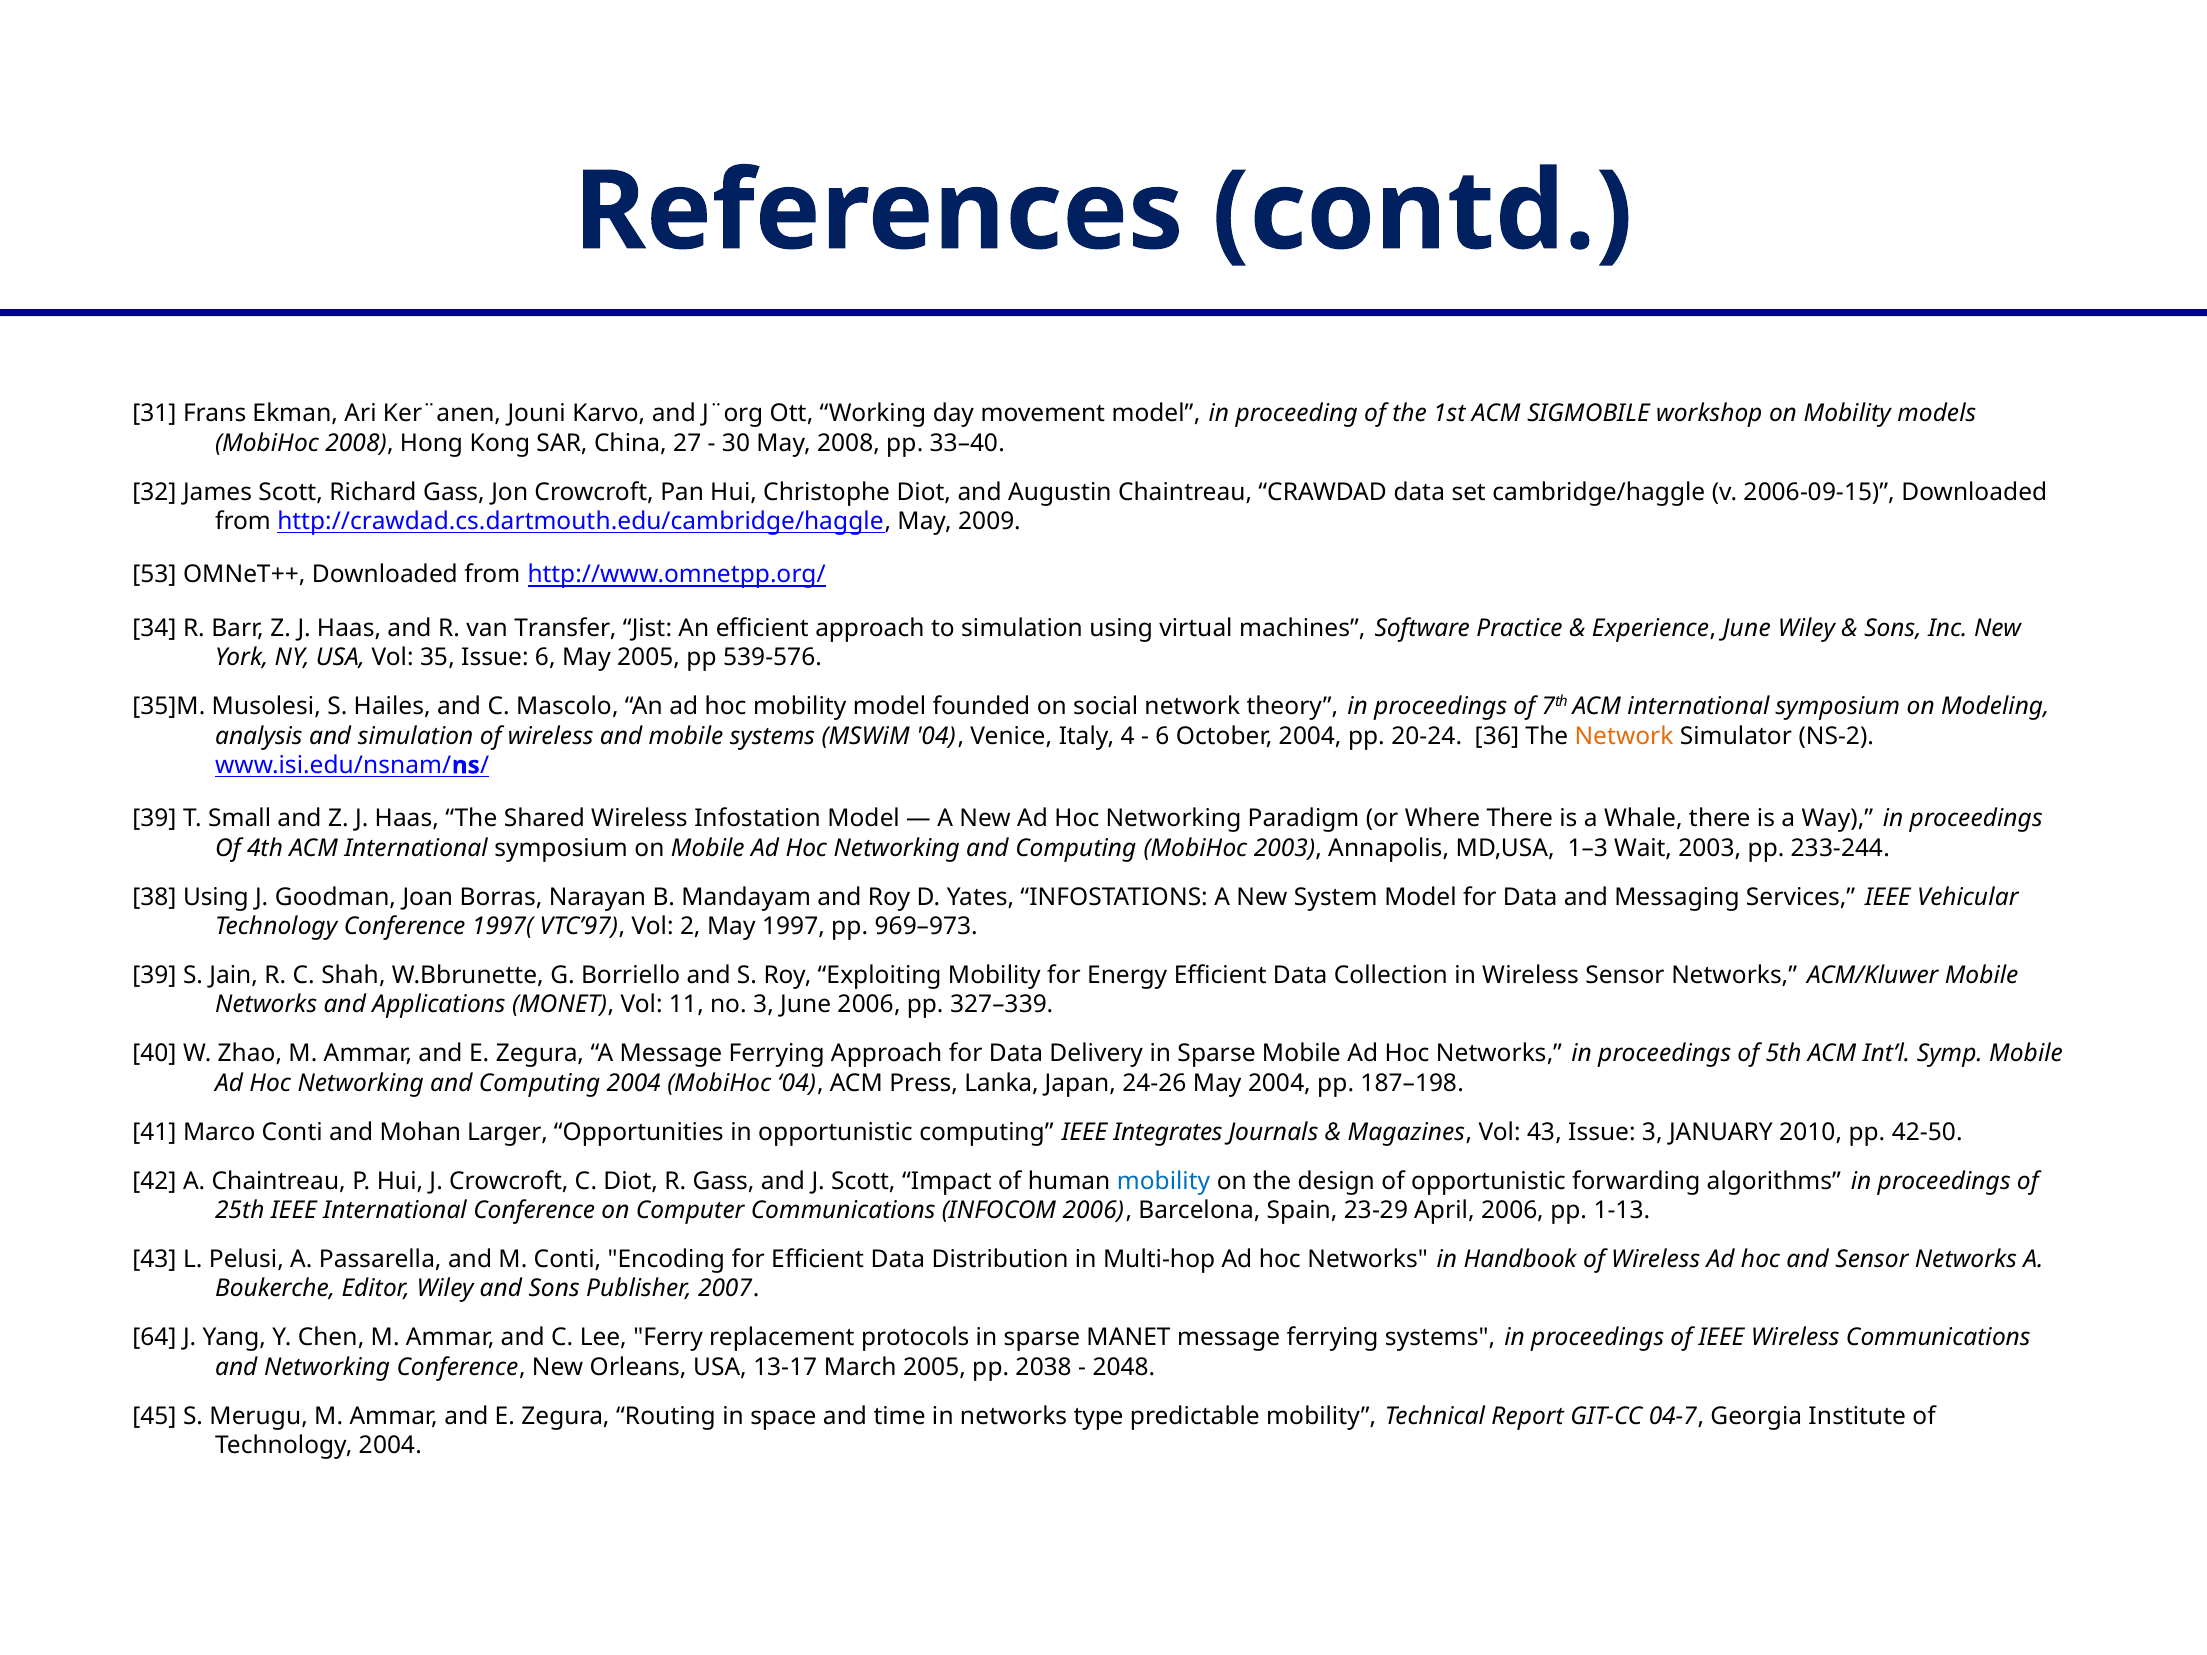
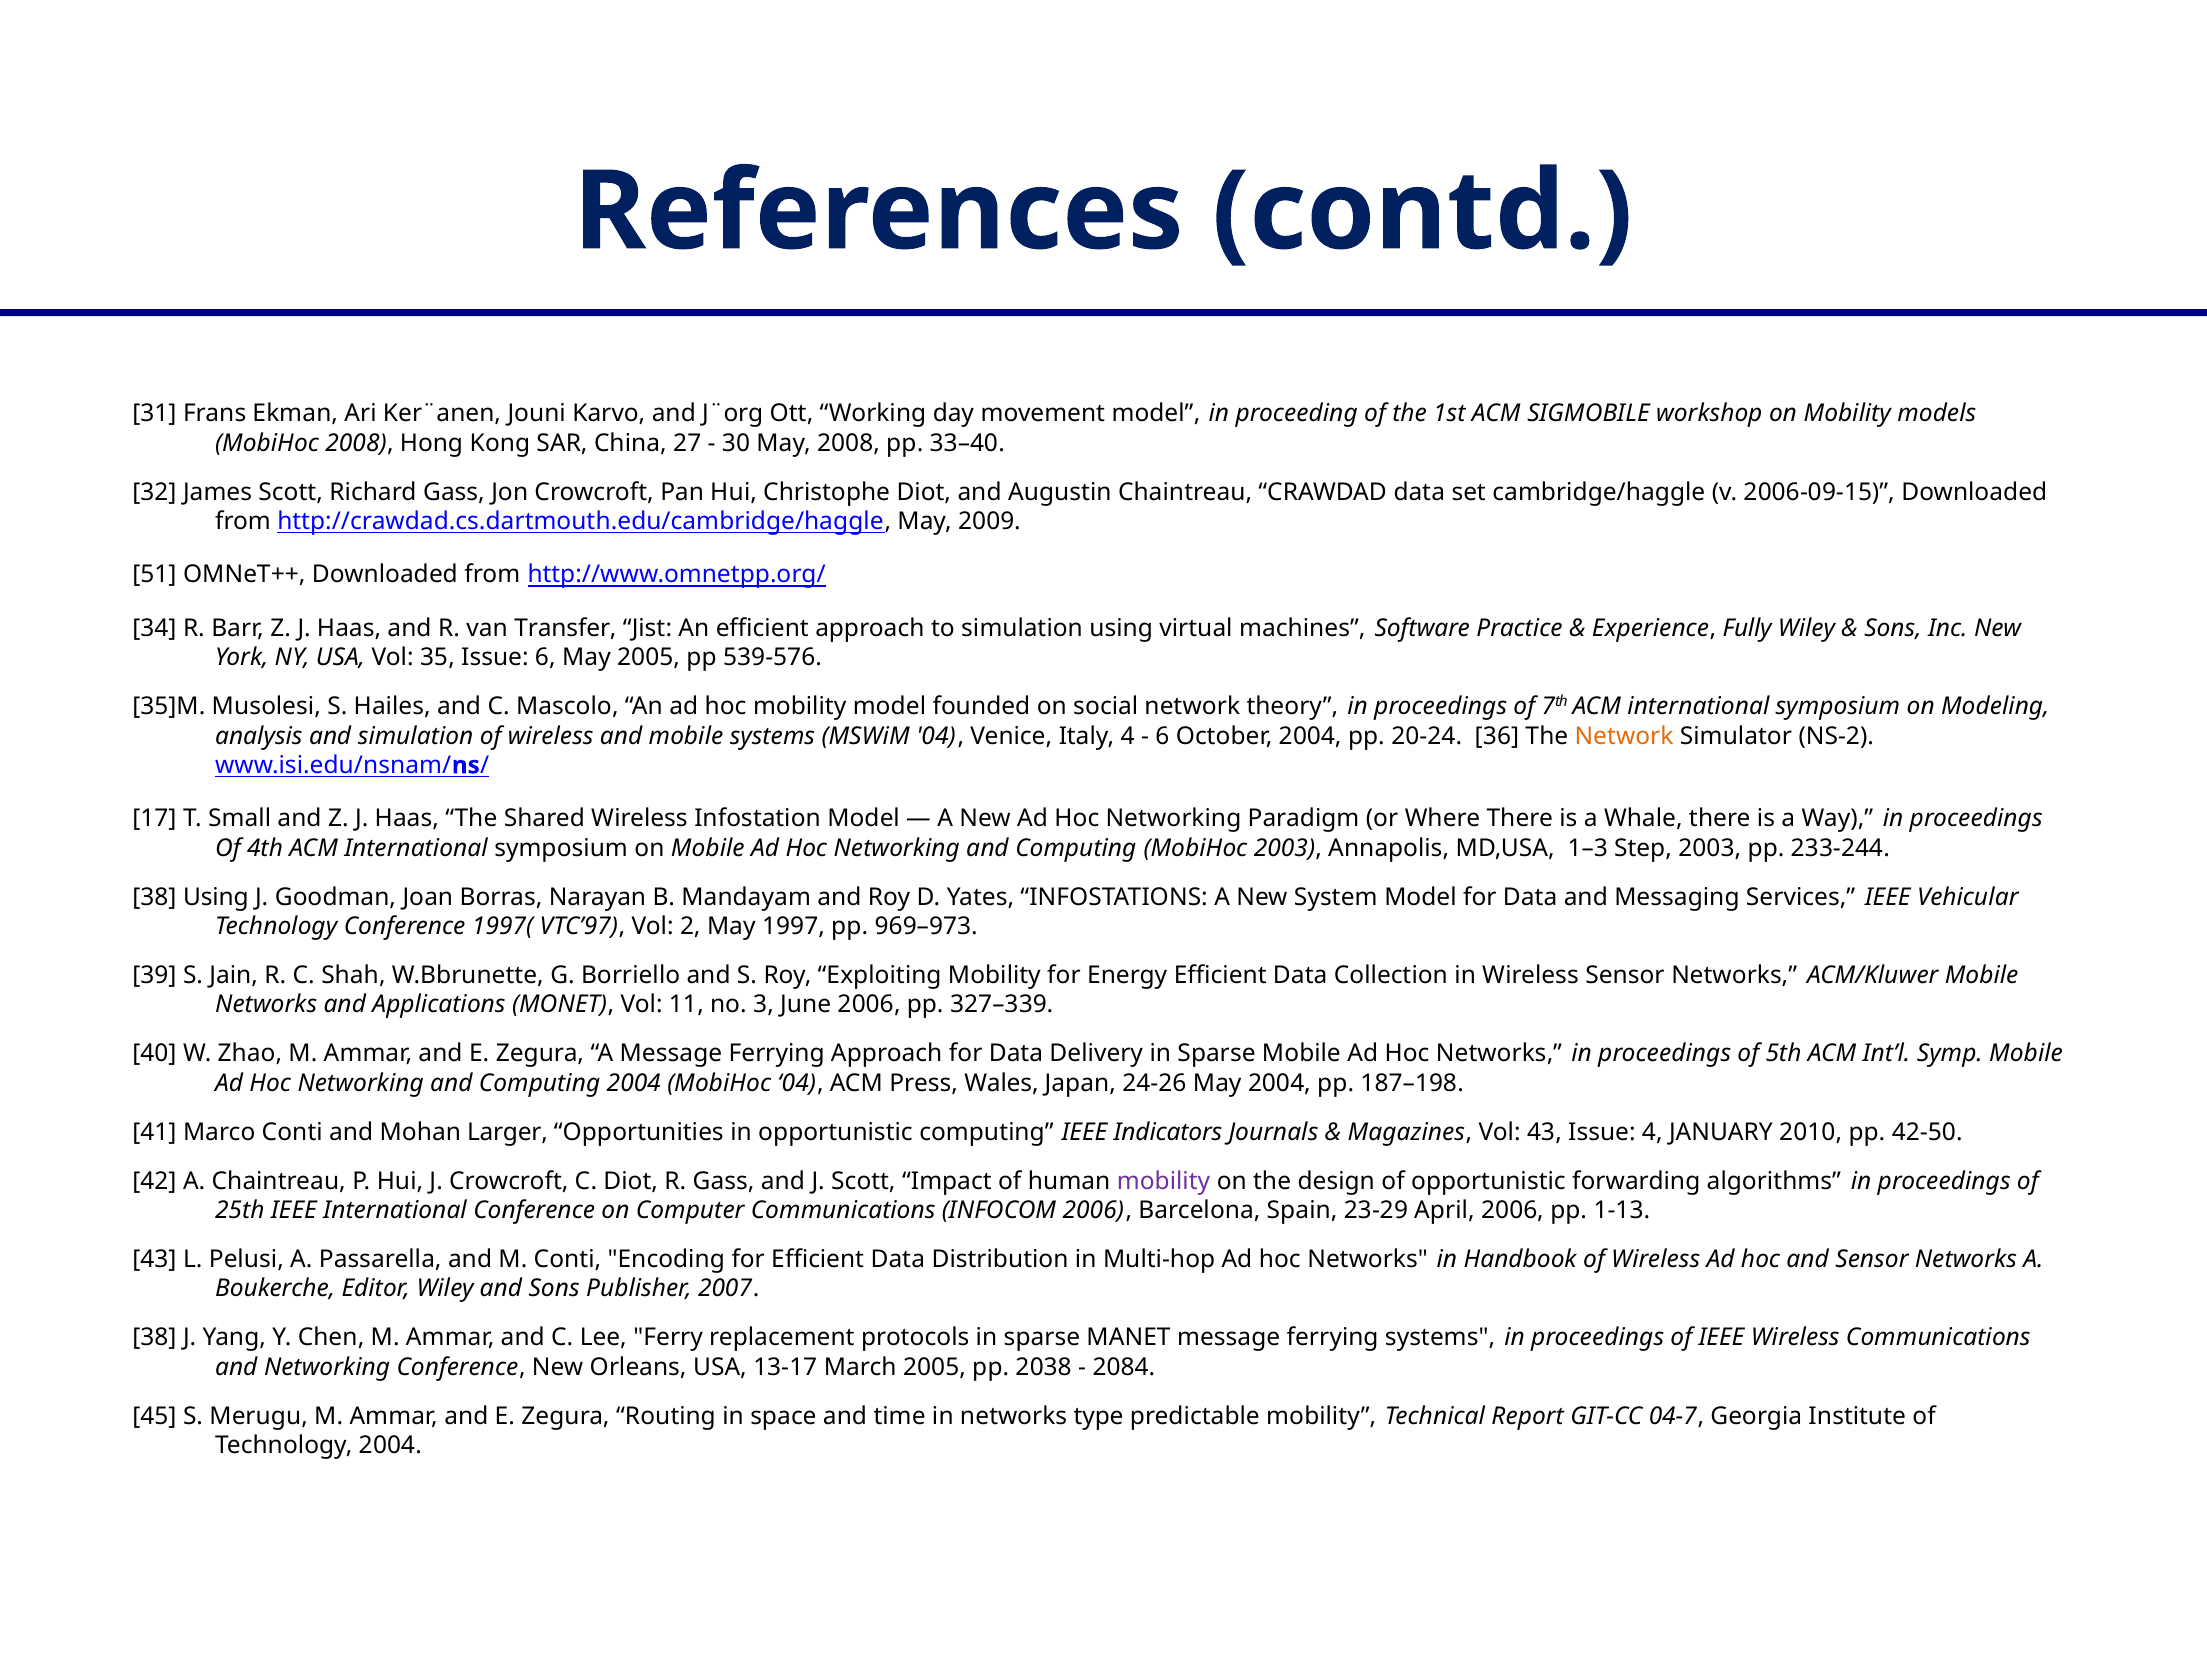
53: 53 -> 51
Experience June: June -> Fully
39 at (154, 819): 39 -> 17
Wait: Wait -> Step
Lanka: Lanka -> Wales
Integrates: Integrates -> Indicators
Issue 3: 3 -> 4
mobility at (1164, 1181) colour: blue -> purple
64 at (154, 1338): 64 -> 38
2048: 2048 -> 2084
